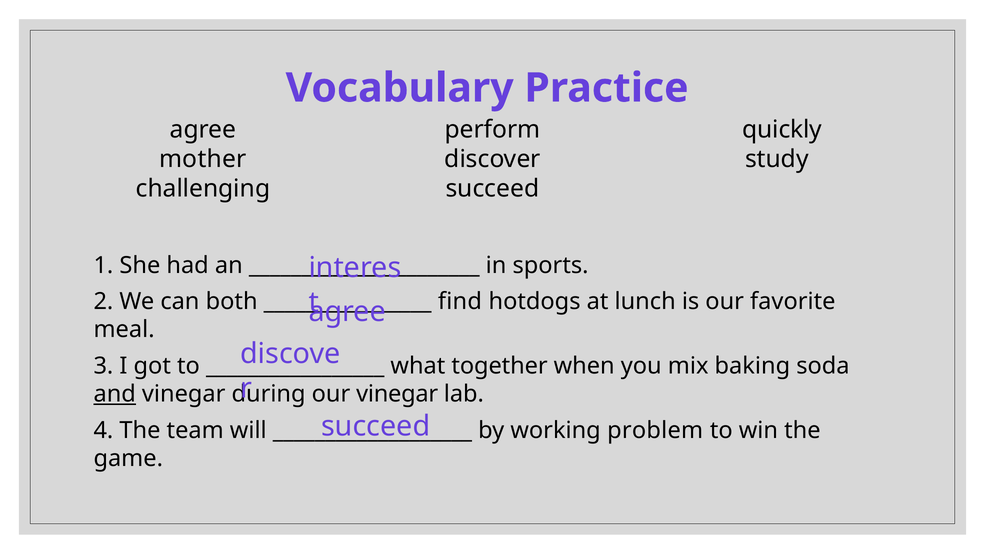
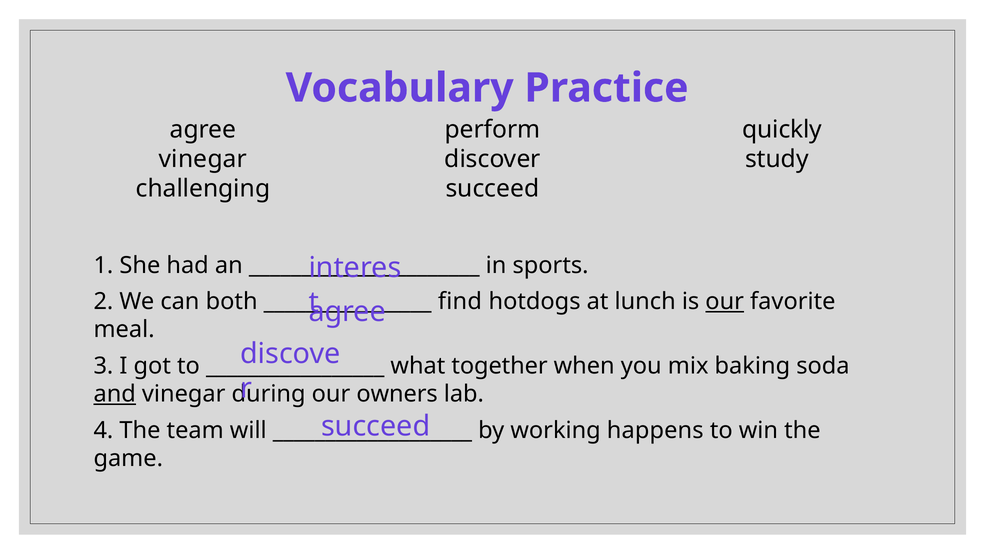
mother at (203, 159): mother -> vinegar
our at (725, 302) underline: none -> present
our vinegar: vinegar -> owners
problem: problem -> happens
